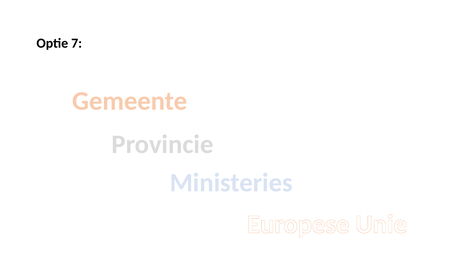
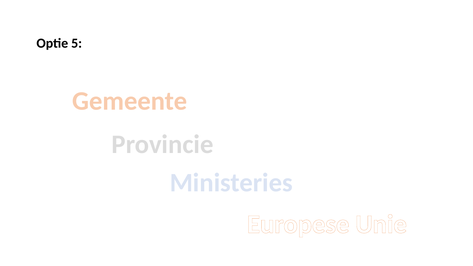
7: 7 -> 5
